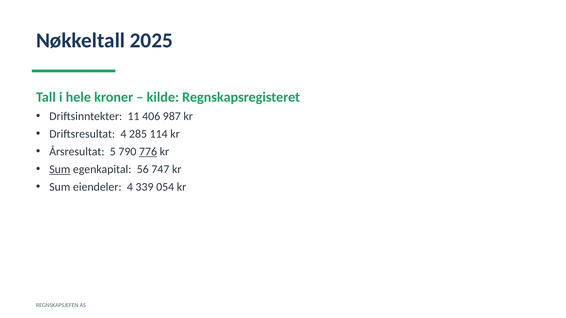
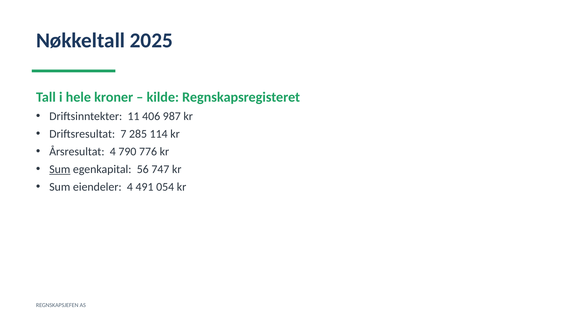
Driftsresultat 4: 4 -> 7
Årsresultat 5: 5 -> 4
776 underline: present -> none
339: 339 -> 491
